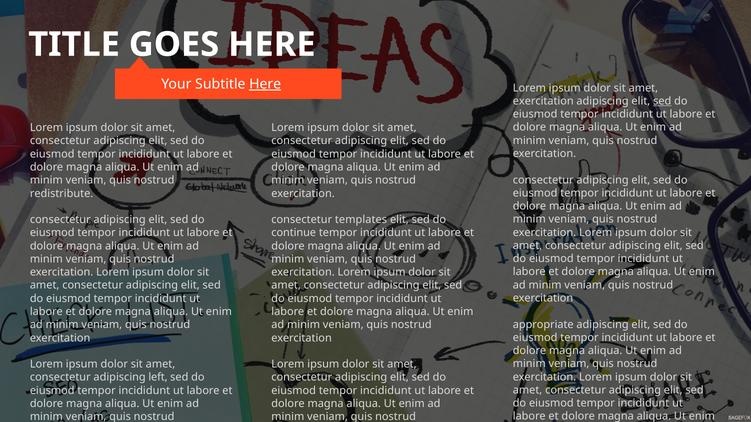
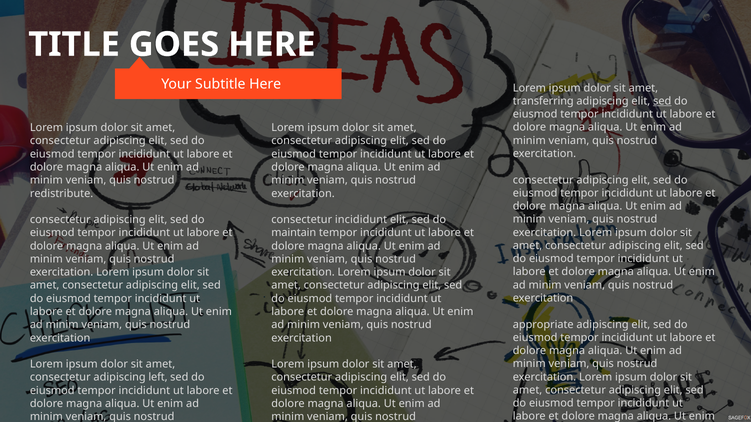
Here at (265, 84) underline: present -> none
exercitation at (543, 101): exercitation -> transferring
consectetur templates: templates -> incididunt
continue: continue -> maintain
